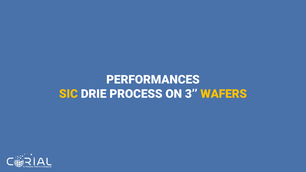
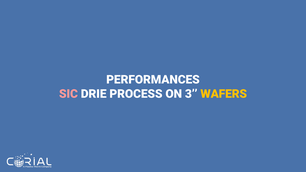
SIC colour: yellow -> pink
